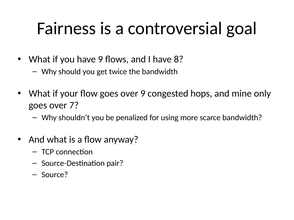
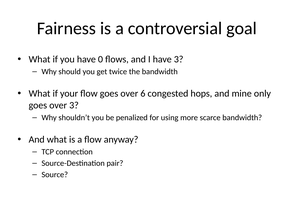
have 9: 9 -> 0
have 8: 8 -> 3
over 9: 9 -> 6
over 7: 7 -> 3
